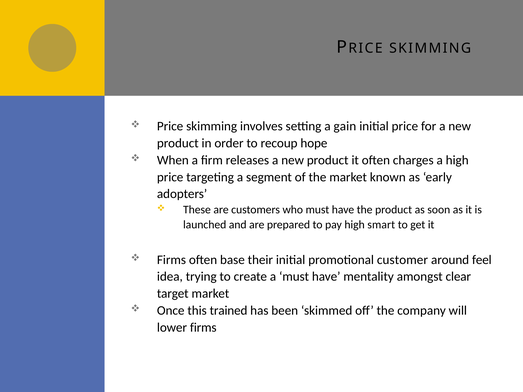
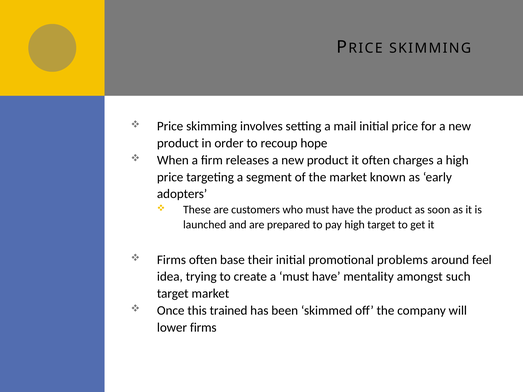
gain: gain -> mail
high smart: smart -> target
customer: customer -> problems
clear: clear -> such
